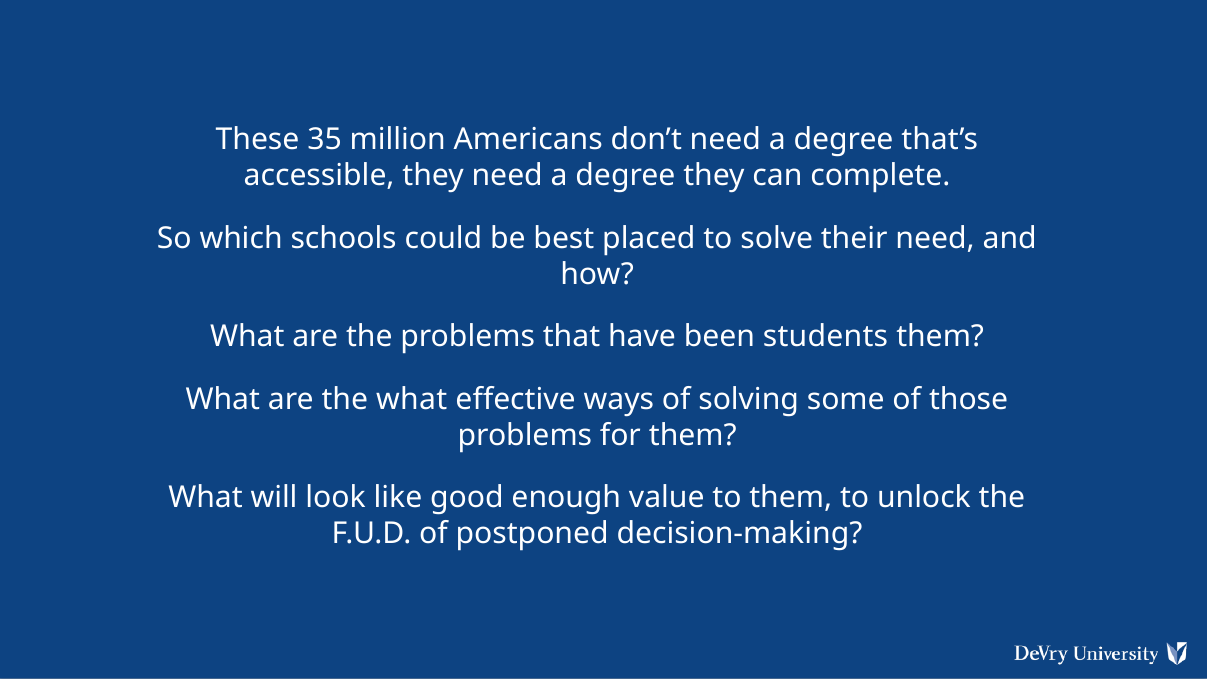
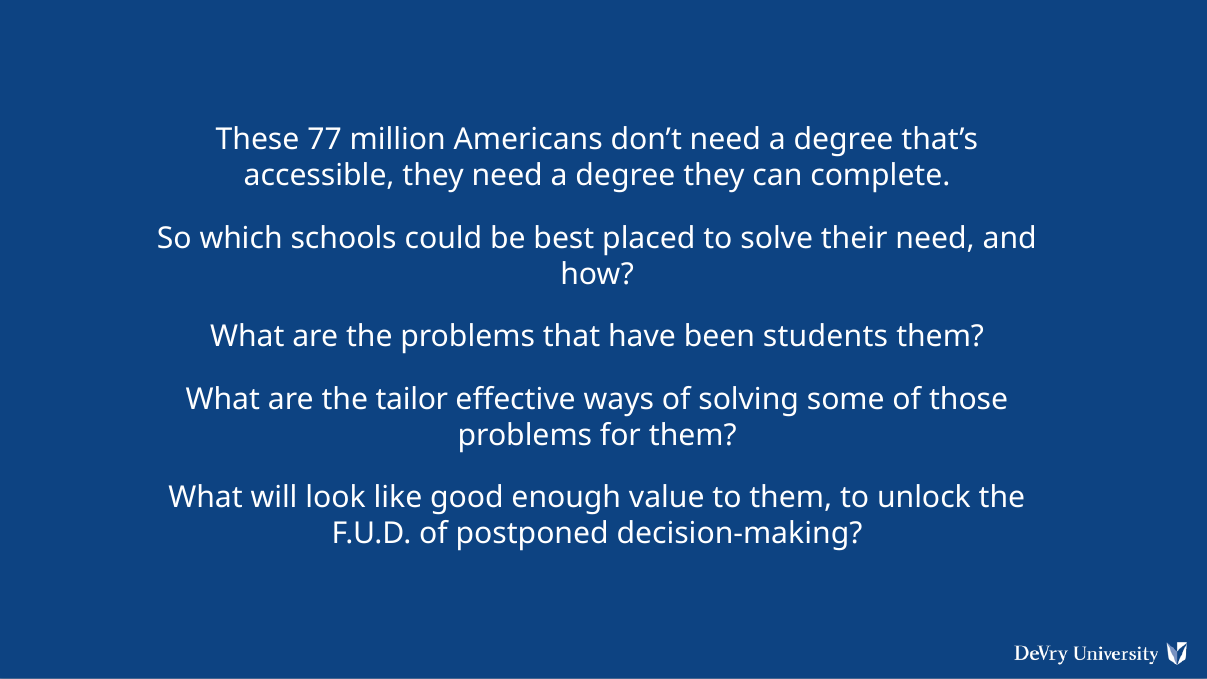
35: 35 -> 77
the what: what -> tailor
